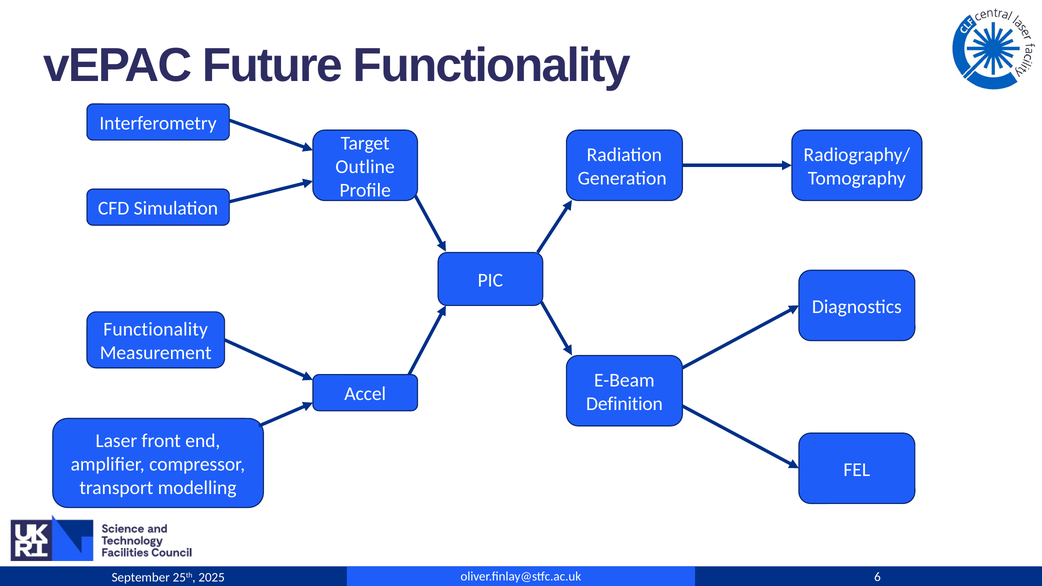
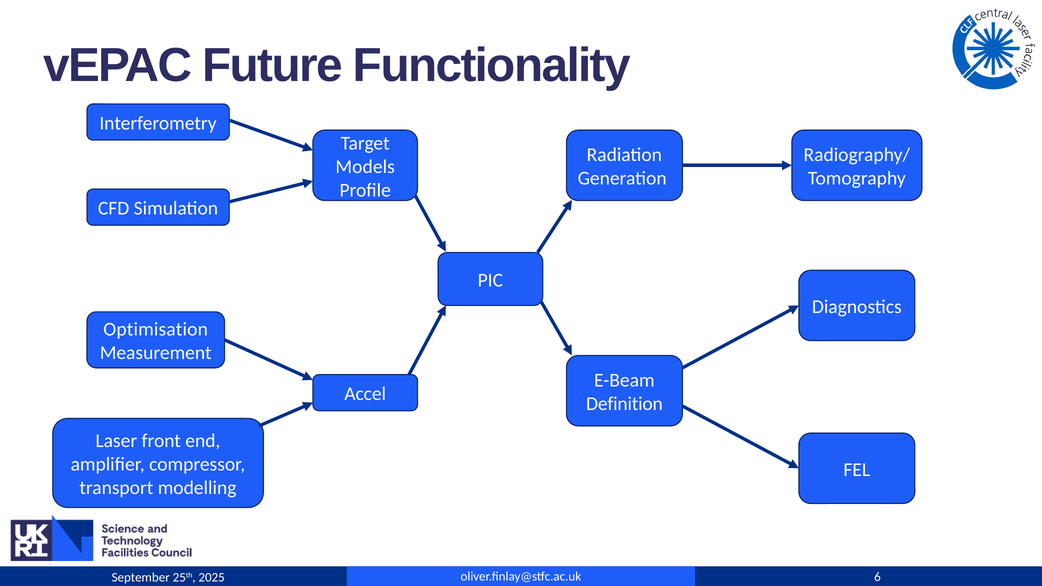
Outline: Outline -> Models
Functionality at (156, 330): Functionality -> Optimisation
